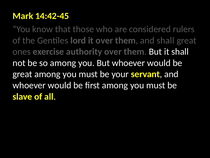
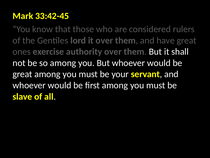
14:42-45: 14:42-45 -> 33:42-45
and shall: shall -> have
